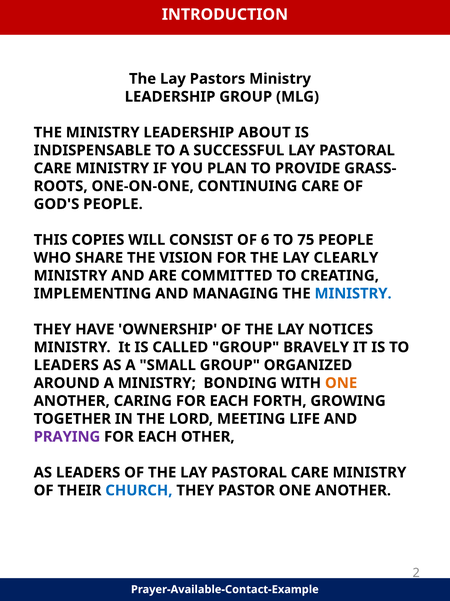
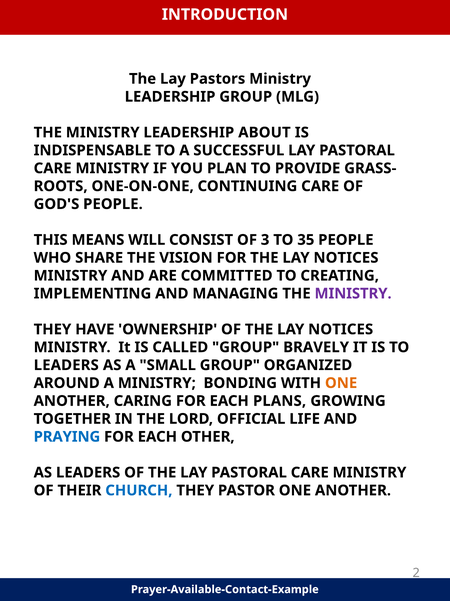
COPIES: COPIES -> MEANS
6: 6 -> 3
75: 75 -> 35
FOR THE LAY CLEARLY: CLEARLY -> NOTICES
MINISTRY at (353, 293) colour: blue -> purple
FORTH: FORTH -> PLANS
MEETING: MEETING -> OFFICIAL
PRAYING colour: purple -> blue
